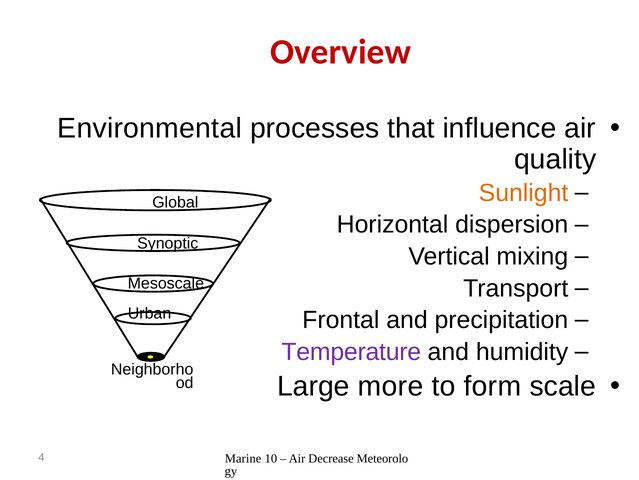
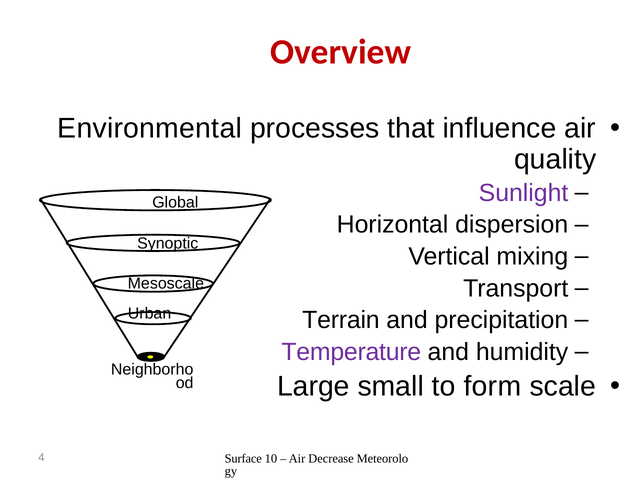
Sunlight colour: orange -> purple
Frontal: Frontal -> Terrain
more: more -> small
Marine: Marine -> Surface
